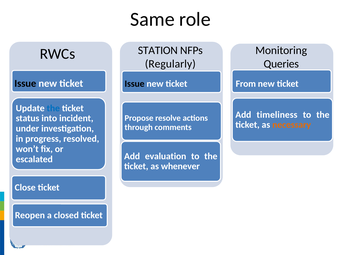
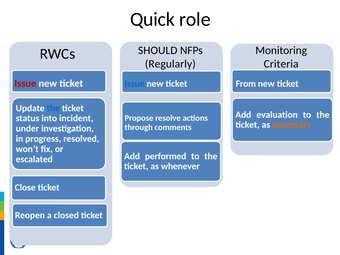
Same: Same -> Quick
STATION: STATION -> SHOULD
Queries: Queries -> Criteria
Issue at (25, 84) colour: black -> red
Issue at (135, 84) colour: black -> blue
timeliness: timeliness -> evaluation
evaluation: evaluation -> performed
